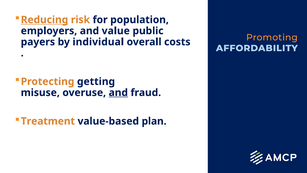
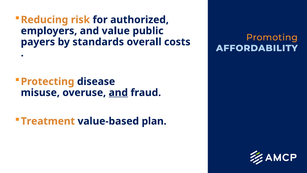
Reducing underline: present -> none
population: population -> authorized
individual: individual -> standards
getting: getting -> disease
